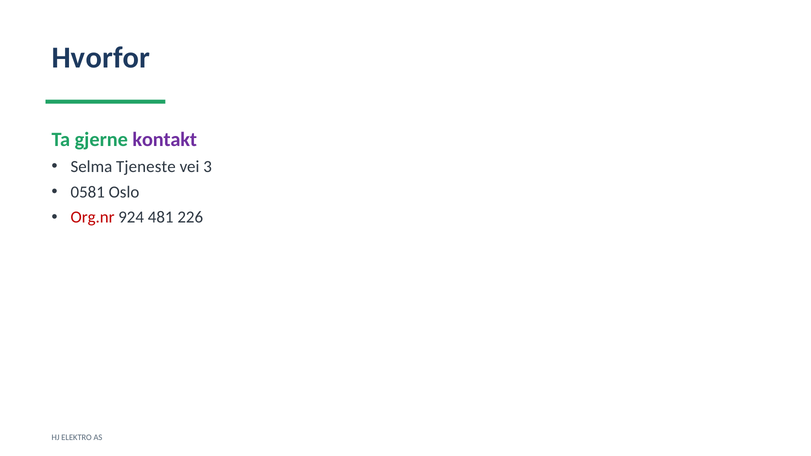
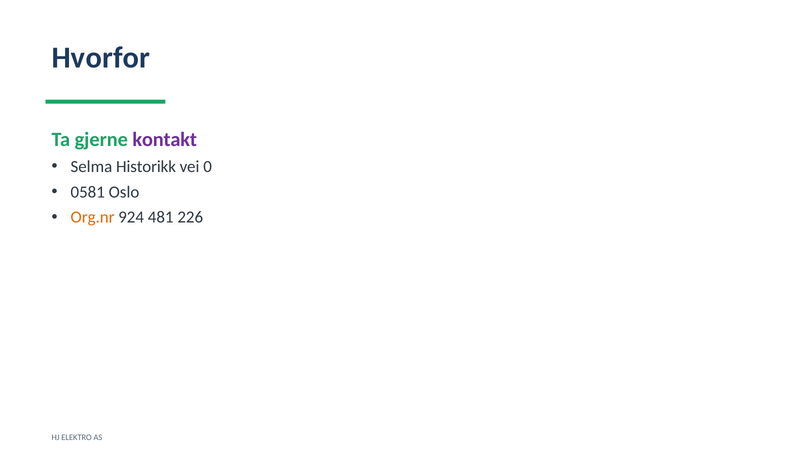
Tjeneste: Tjeneste -> Historikk
3: 3 -> 0
Org.nr colour: red -> orange
